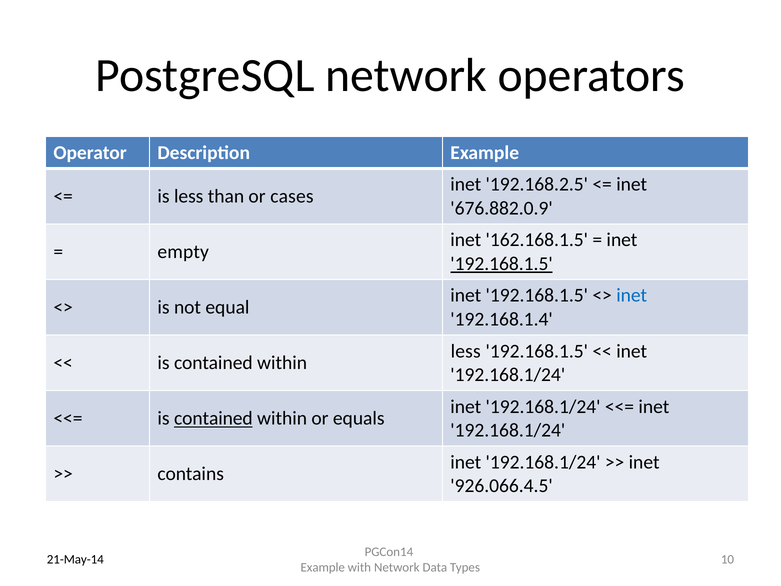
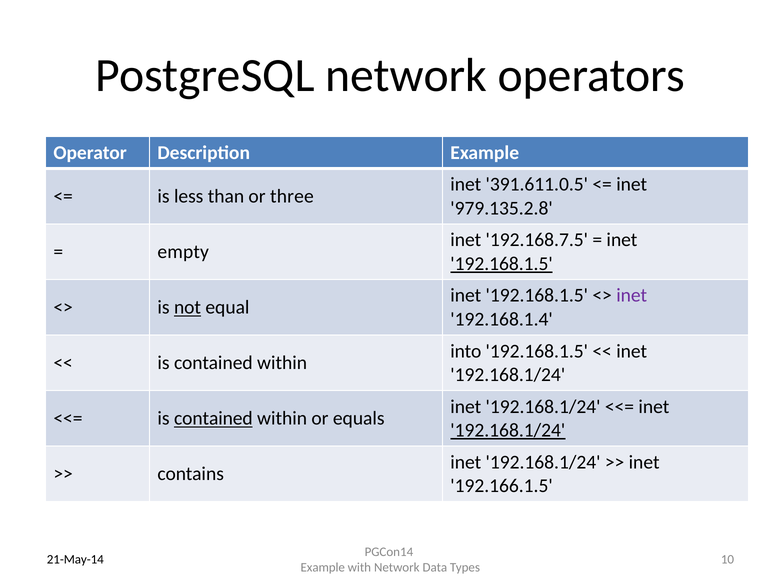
192.168.2.5: 192.168.2.5 -> 391.611.0.5
cases: cases -> three
676.882.0.9: 676.882.0.9 -> 979.135.2.8
162.168.1.5: 162.168.1.5 -> 192.168.7.5
inet at (632, 295) colour: blue -> purple
not underline: none -> present
less at (466, 351): less -> into
192.168.1/24 at (508, 430) underline: none -> present
926.066.4.5: 926.066.4.5 -> 192.166.1.5
